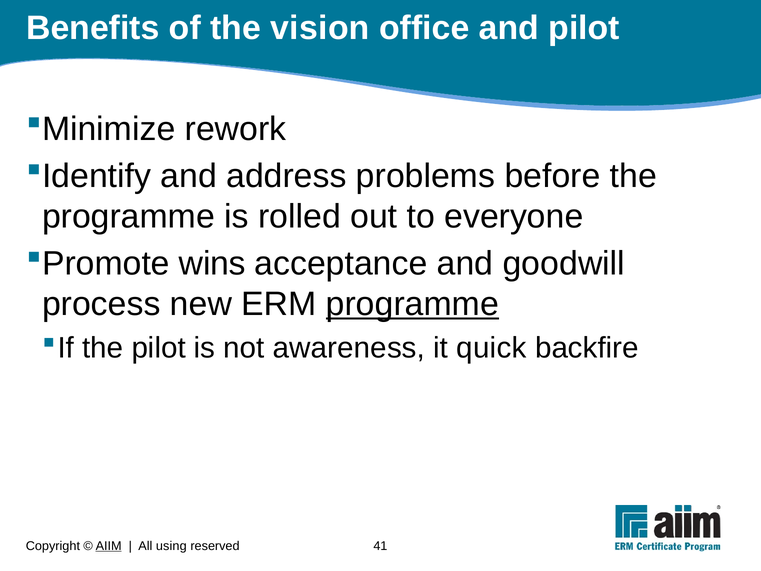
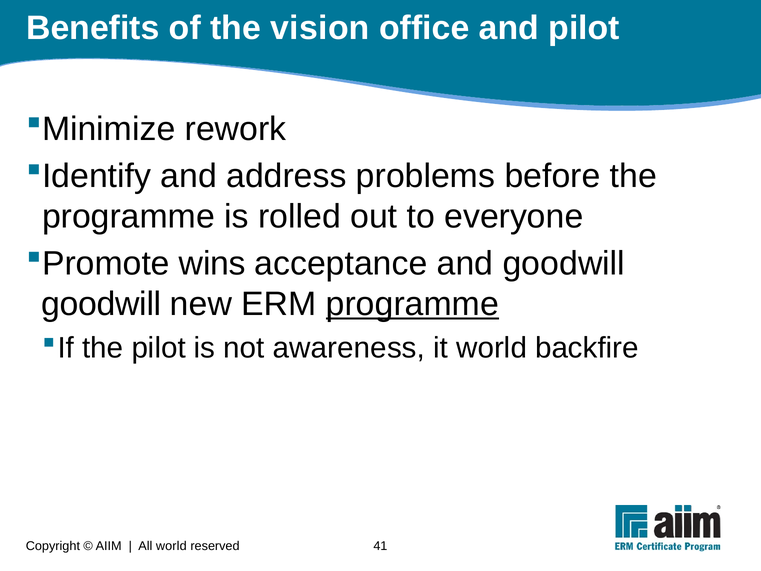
process at (101, 304): process -> goodwill
it quick: quick -> world
AIIM underline: present -> none
All using: using -> world
